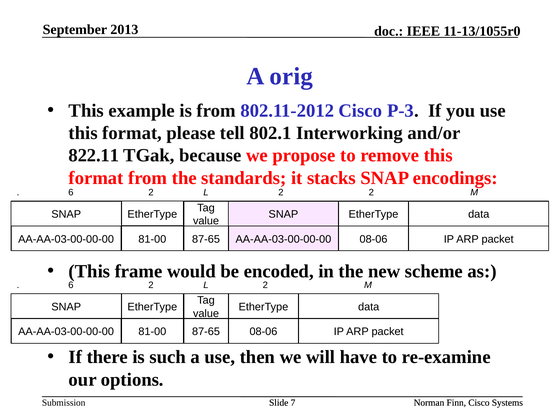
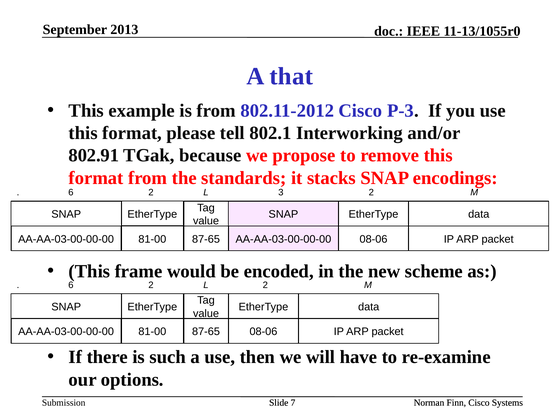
orig: orig -> that
822.11: 822.11 -> 802.91
2 at (281, 193): 2 -> 3
